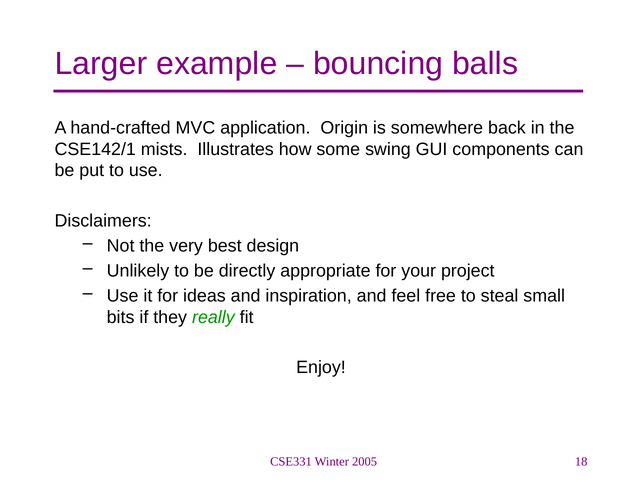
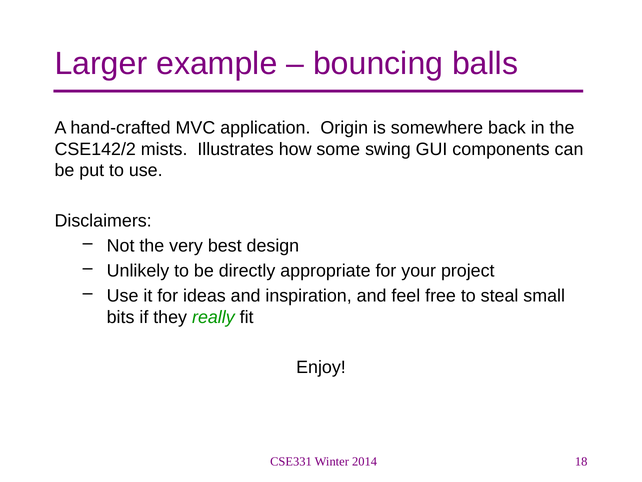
CSE142/1: CSE142/1 -> CSE142/2
2005: 2005 -> 2014
